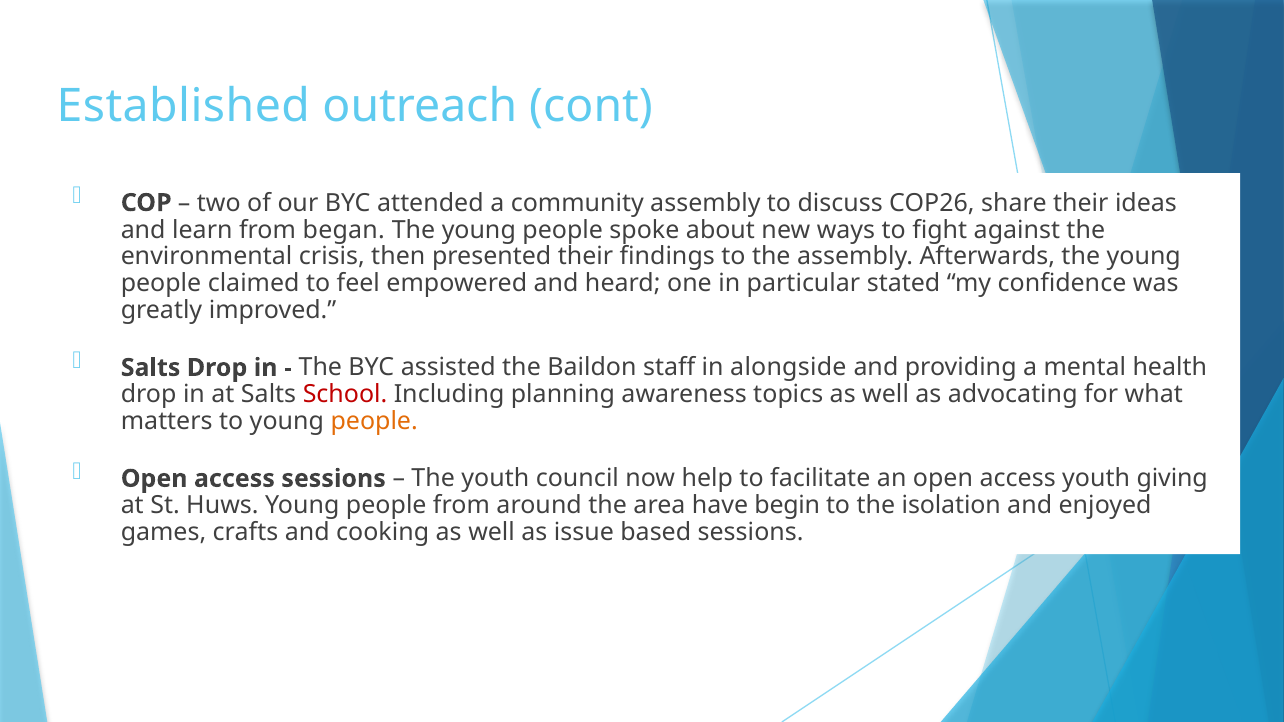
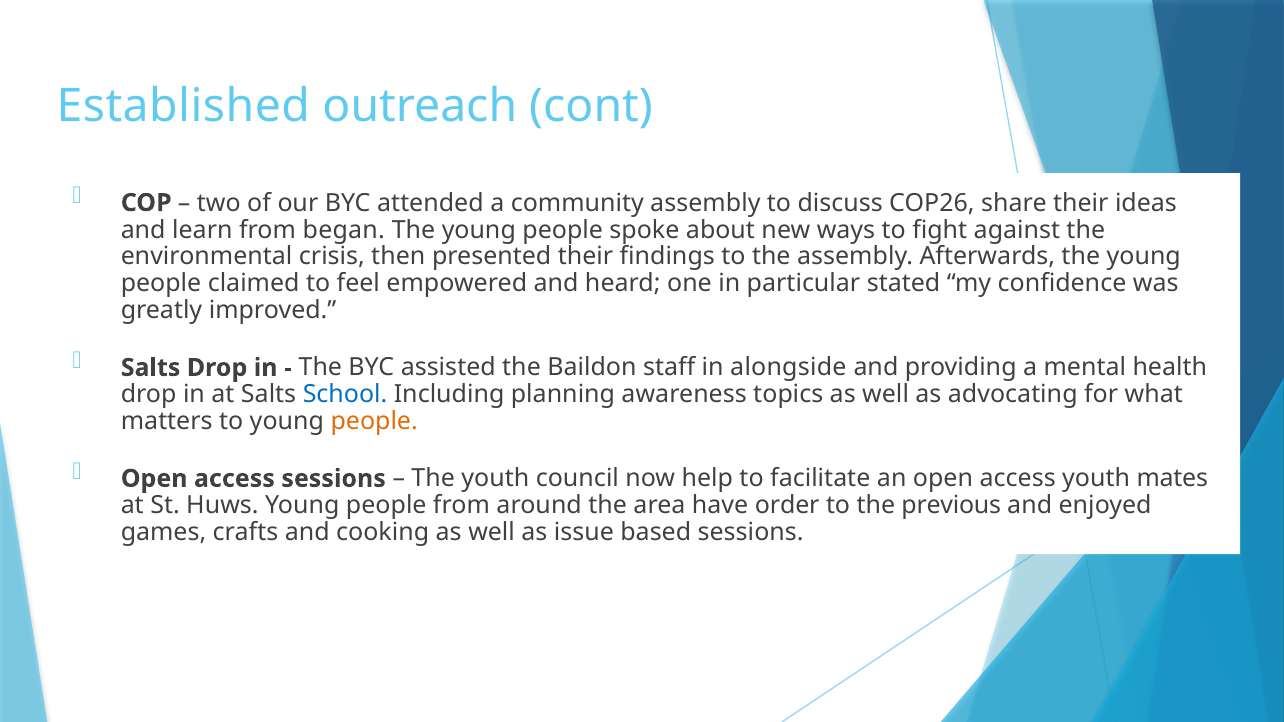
School colour: red -> blue
giving: giving -> mates
begin: begin -> order
isolation: isolation -> previous
